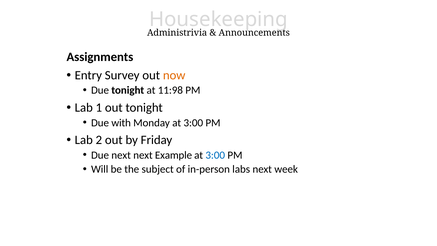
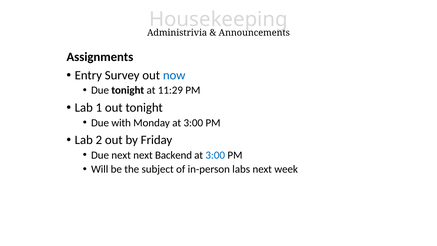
now colour: orange -> blue
11:98: 11:98 -> 11:29
Example: Example -> Backend
